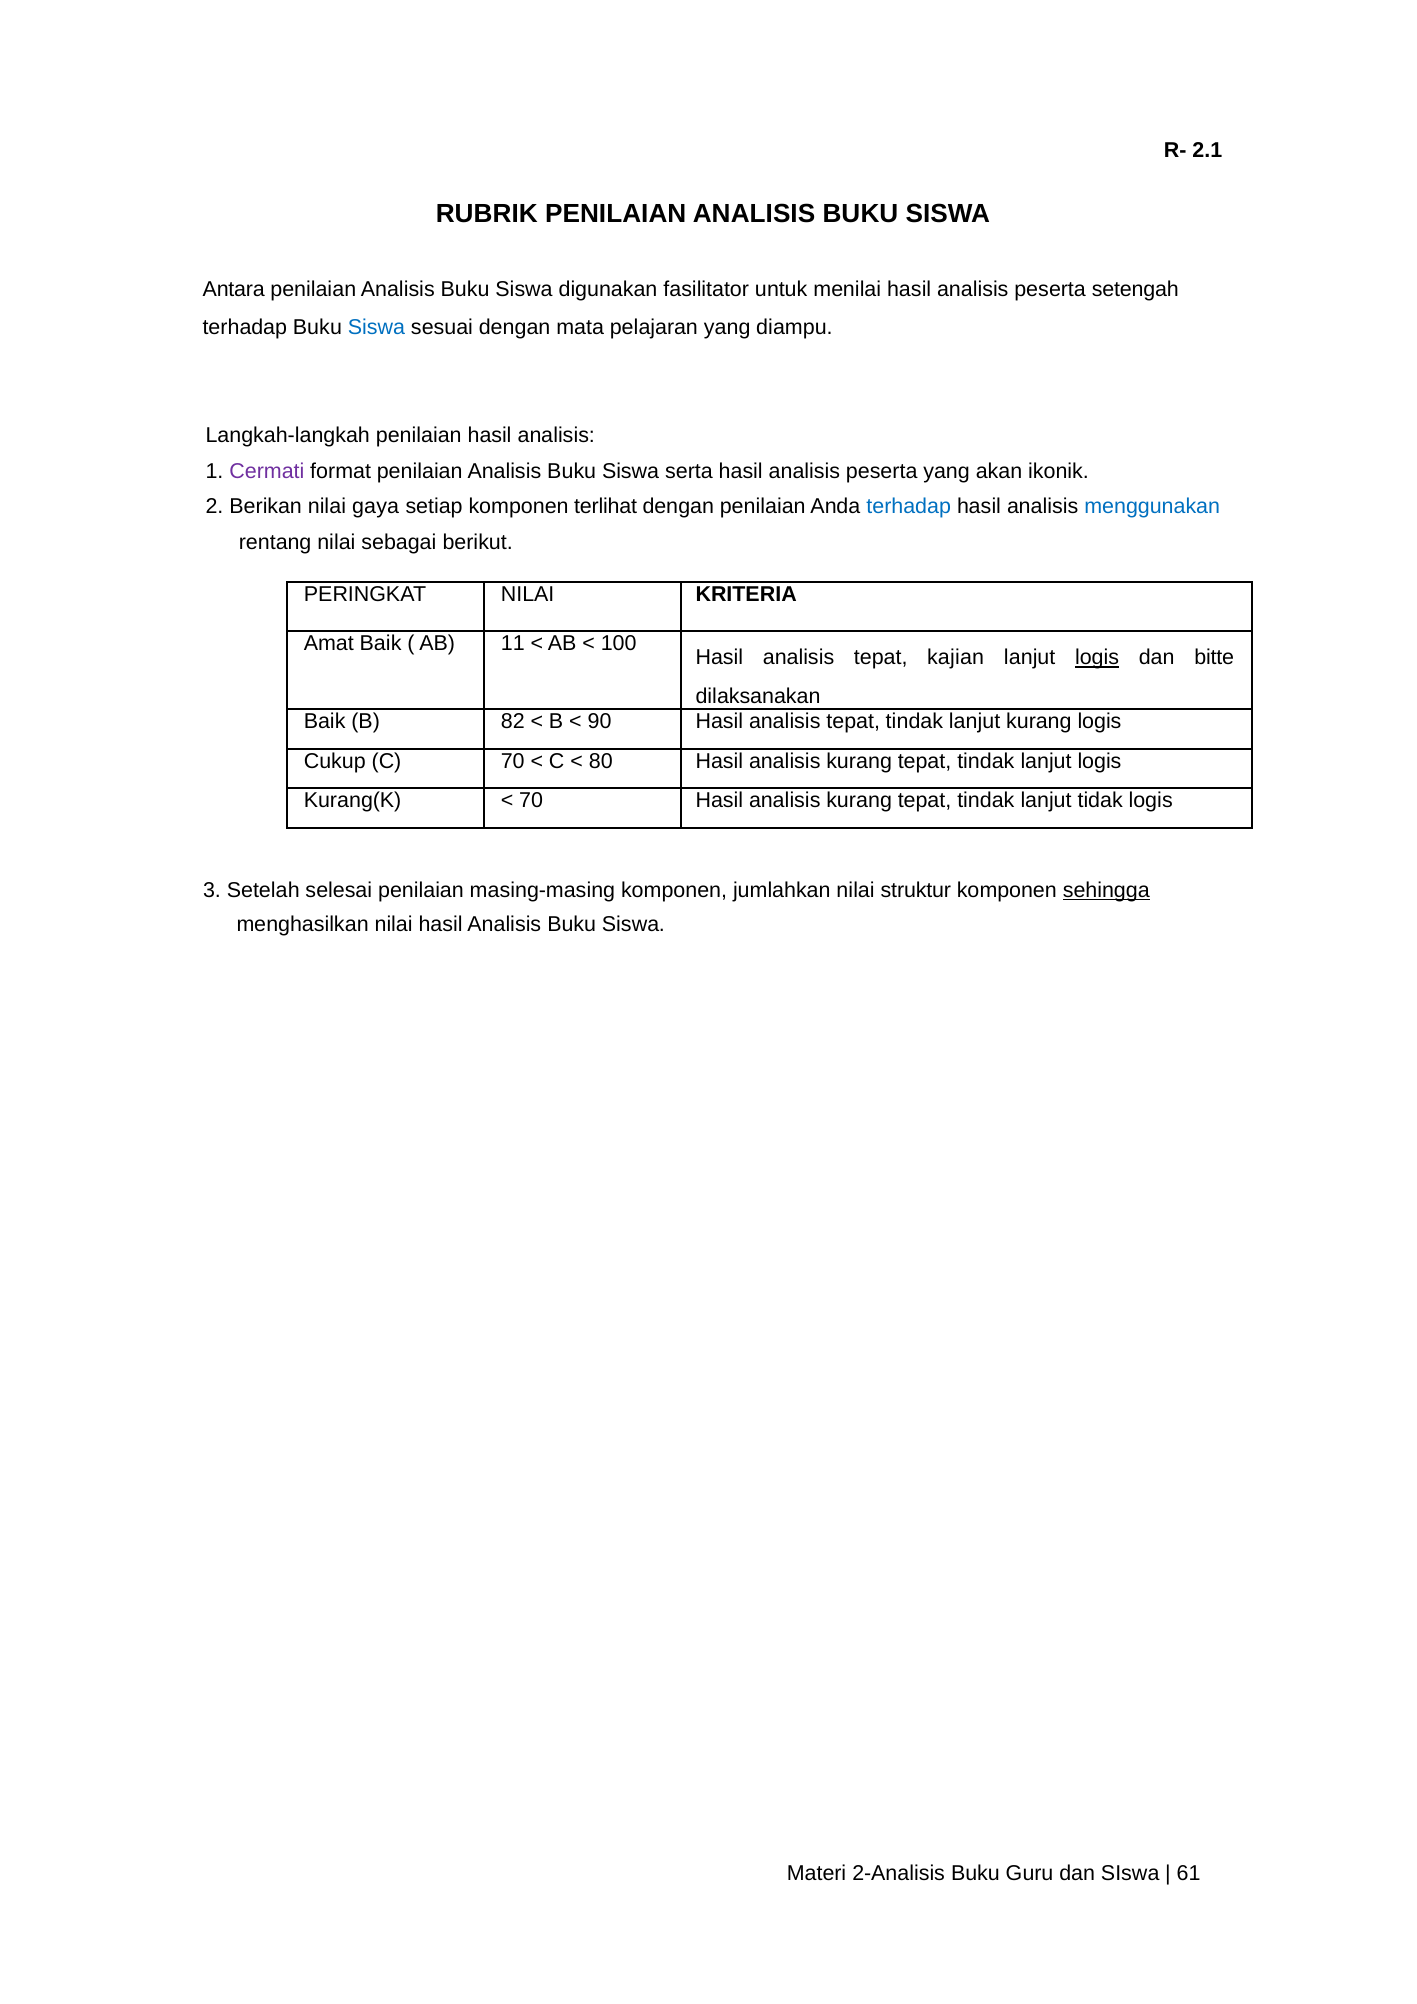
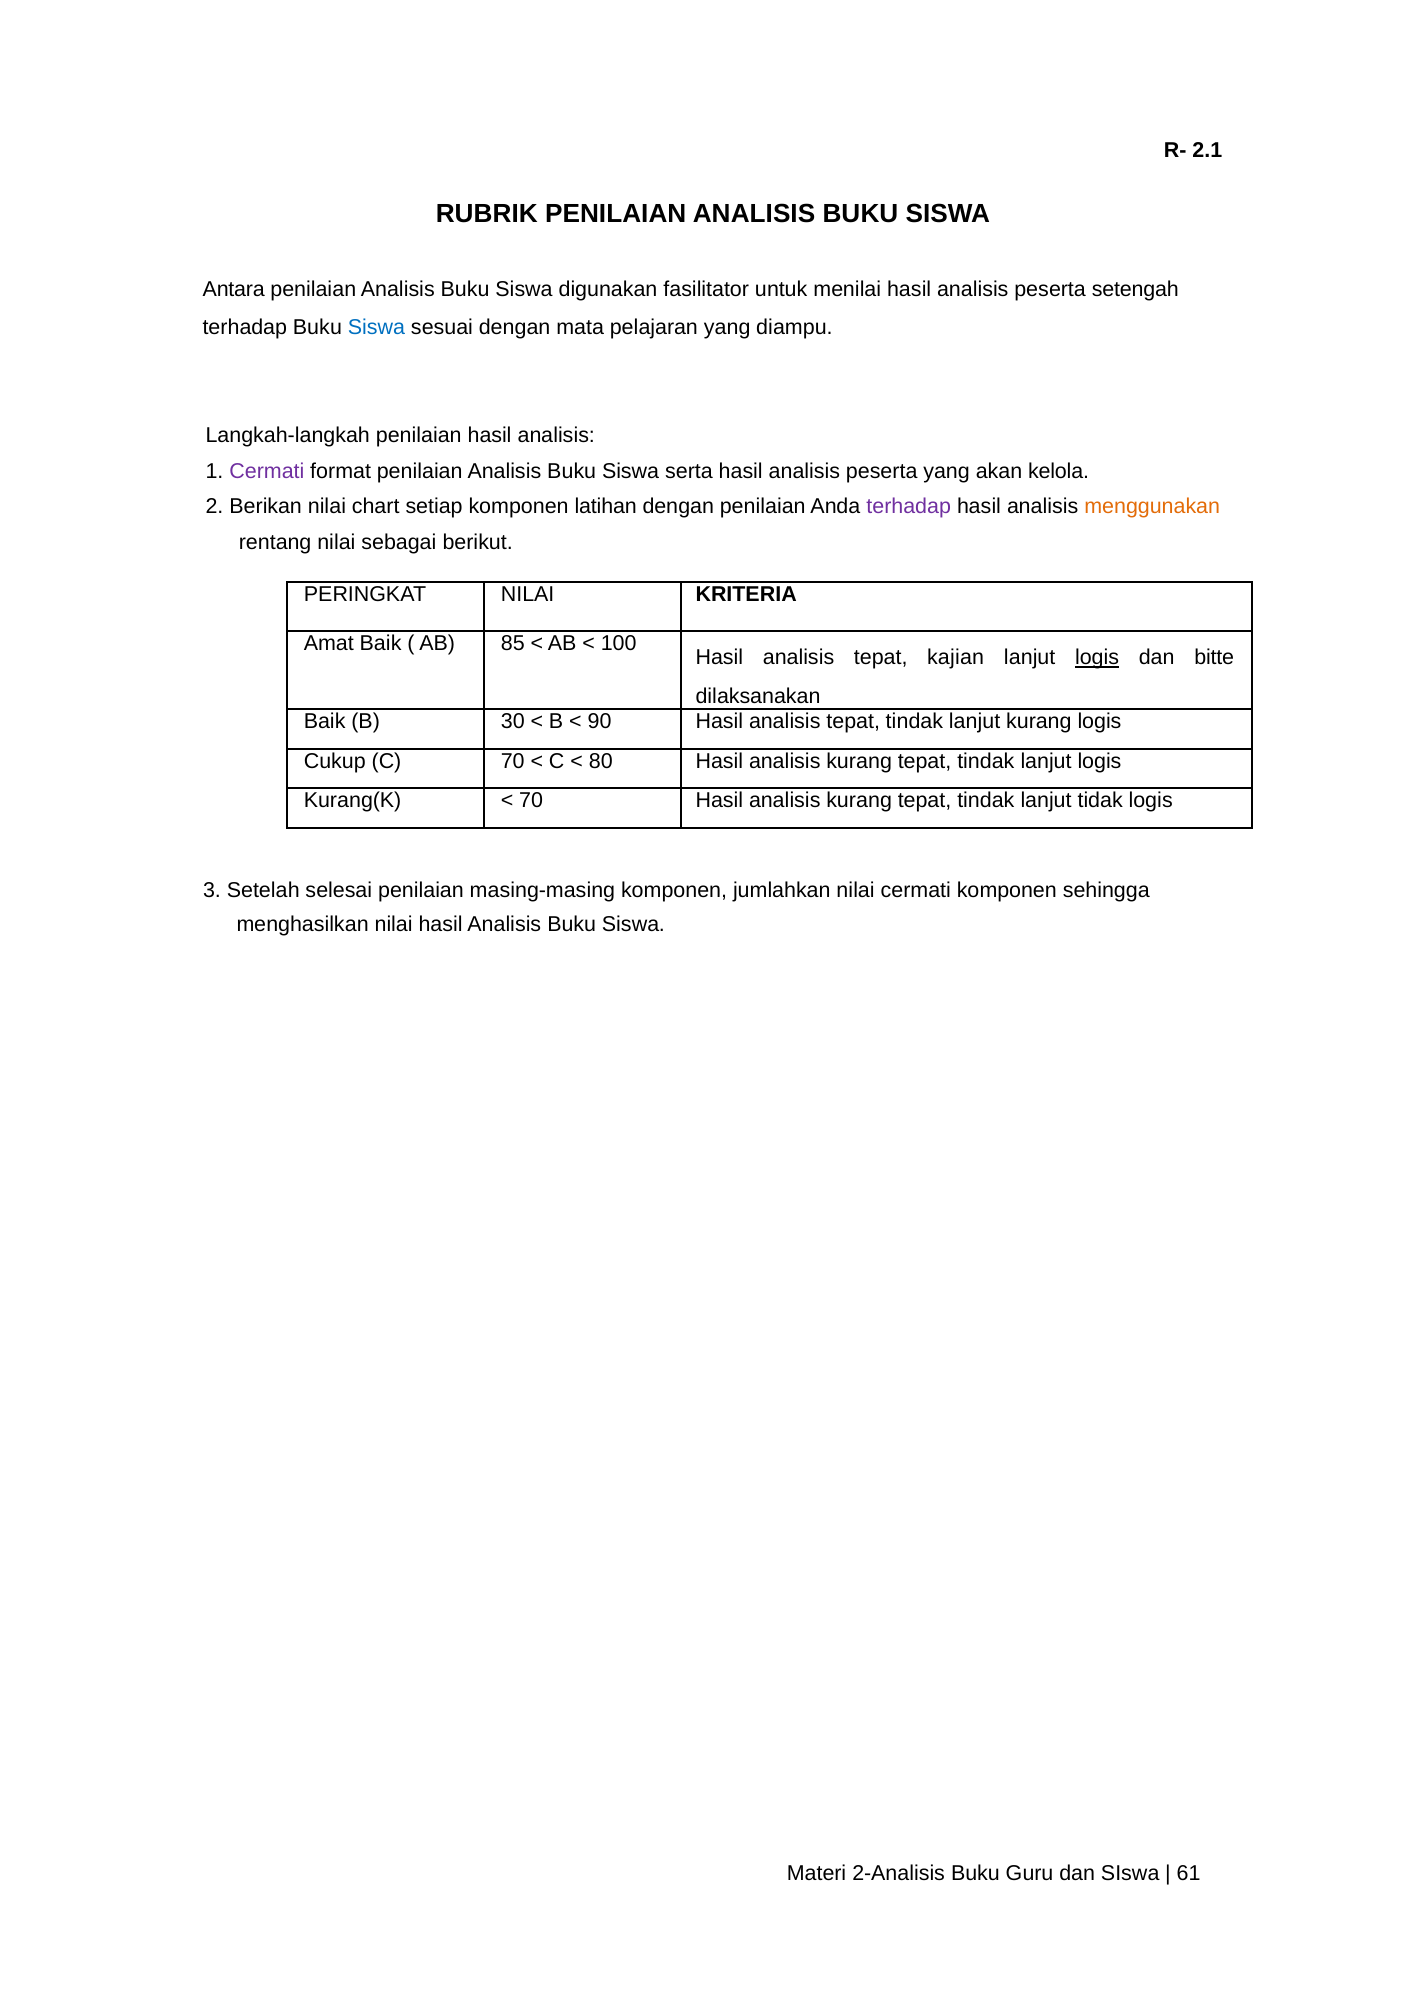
ikonik: ikonik -> kelola
gaya: gaya -> chart
terlihat: terlihat -> latihan
terhadap at (909, 507) colour: blue -> purple
menggunakan colour: blue -> orange
11: 11 -> 85
82: 82 -> 30
nilai struktur: struktur -> cermati
sehingga underline: present -> none
